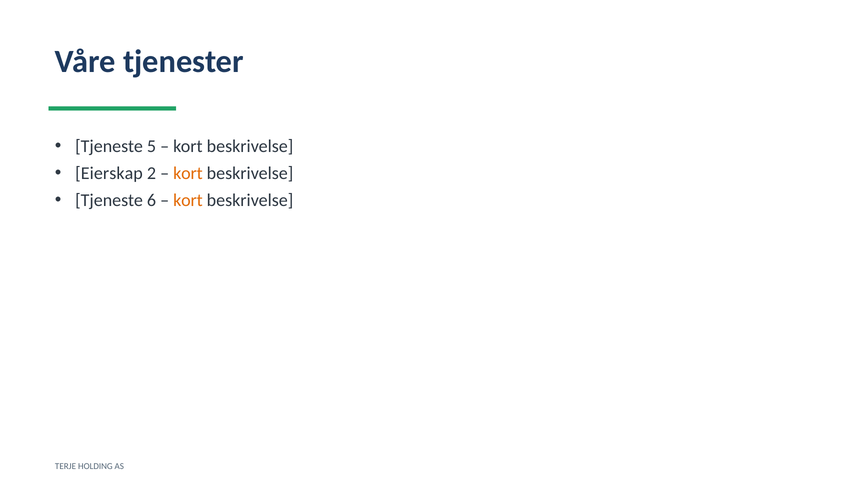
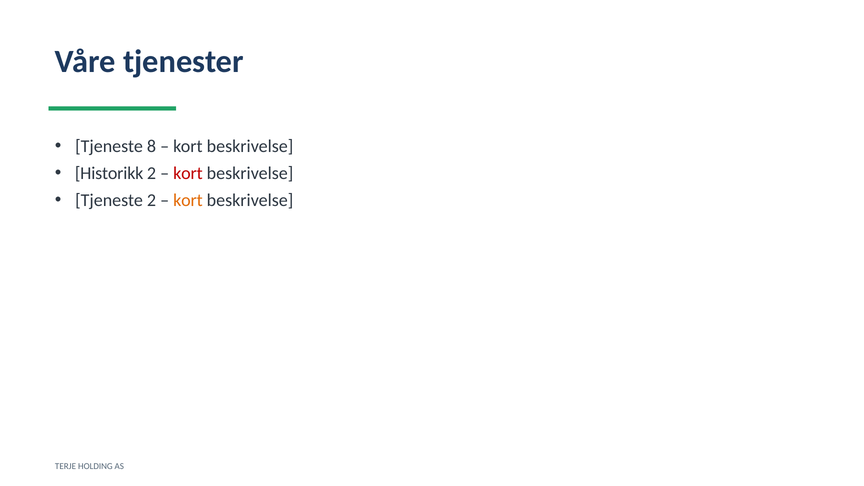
5: 5 -> 8
Eierskap: Eierskap -> Historikk
kort at (188, 173) colour: orange -> red
Tjeneste 6: 6 -> 2
